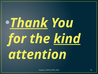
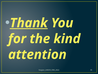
kind underline: present -> none
